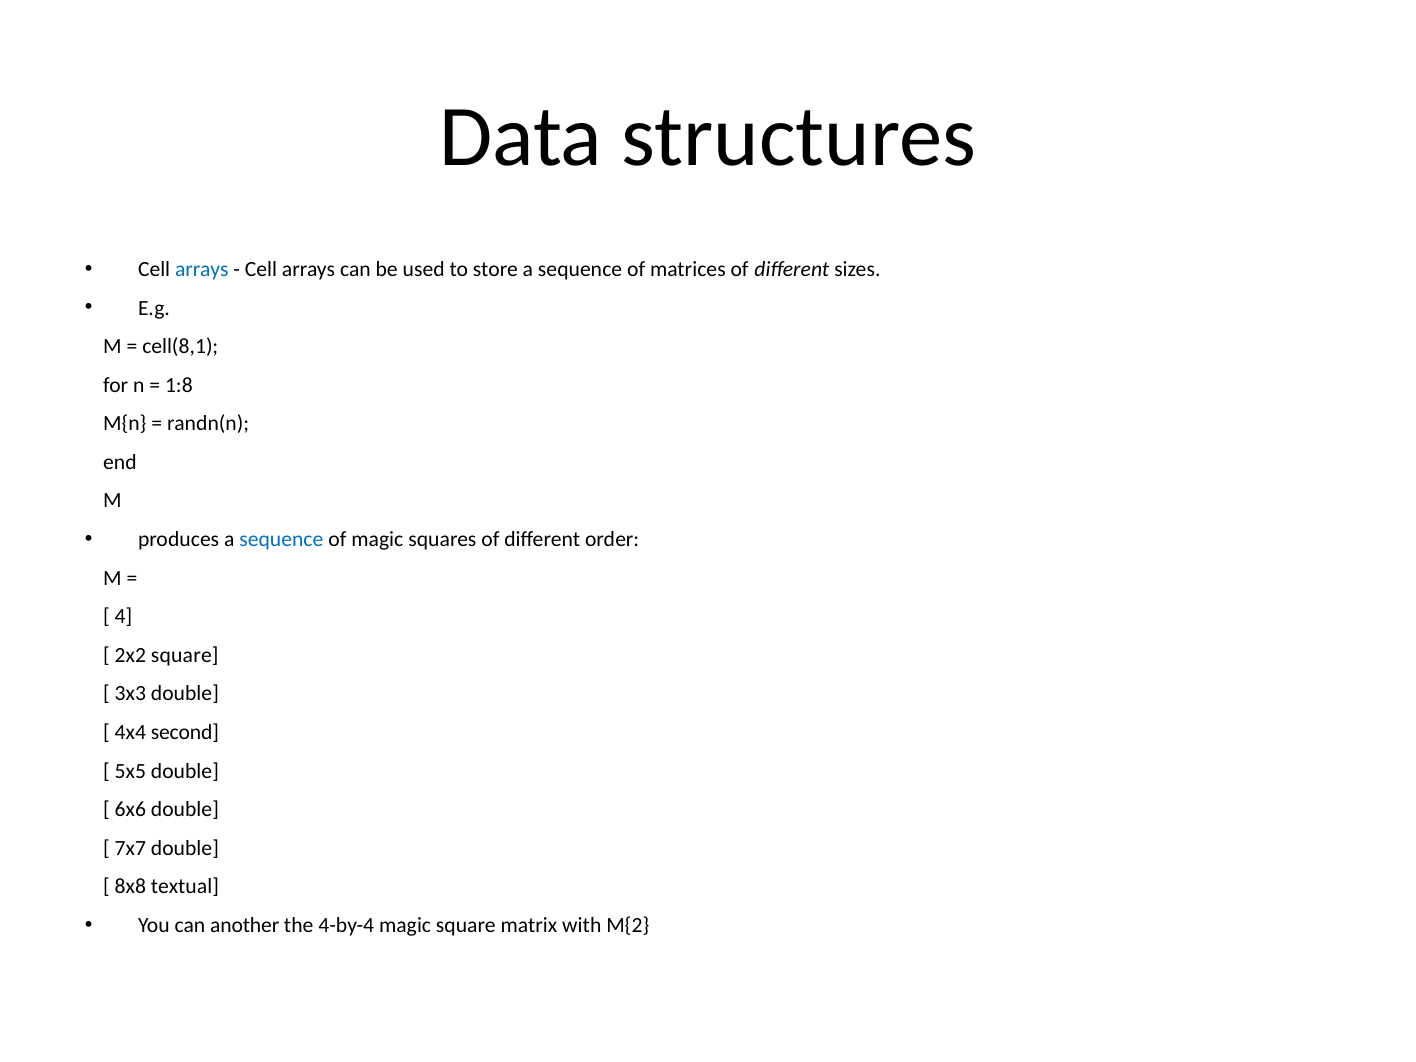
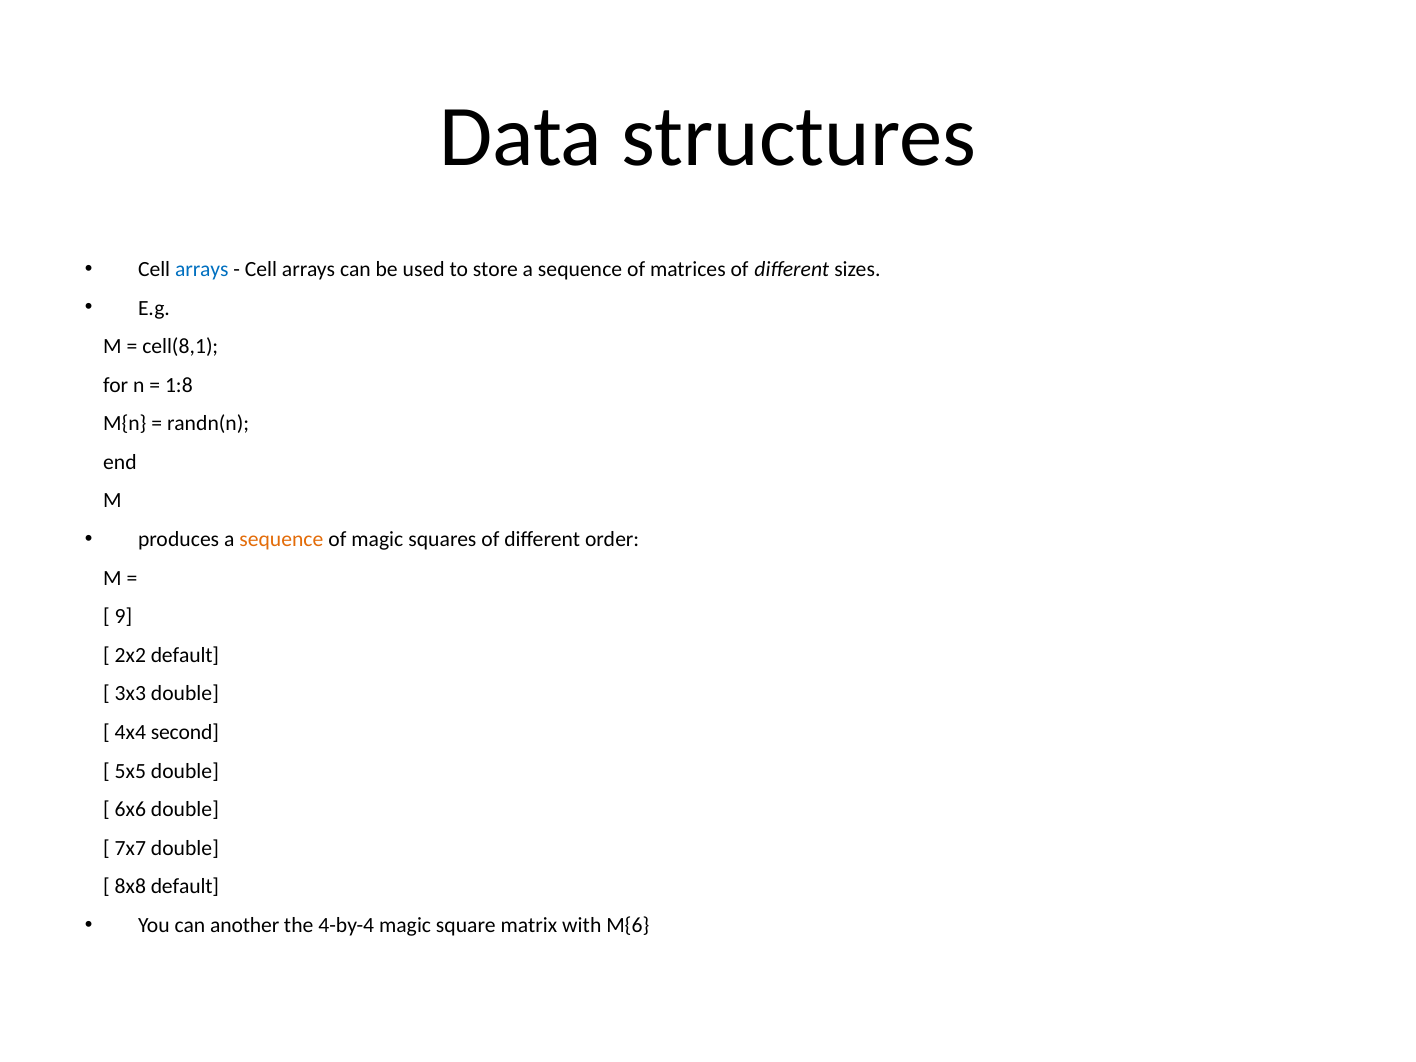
sequence at (281, 539) colour: blue -> orange
4: 4 -> 9
2x2 square: square -> default
8x8 textual: textual -> default
M{2: M{2 -> M{6
